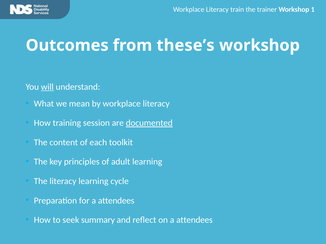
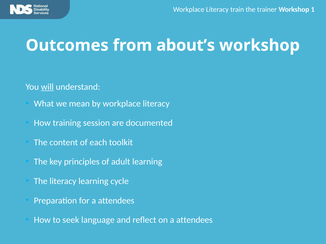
these’s: these’s -> about’s
documented underline: present -> none
summary: summary -> language
